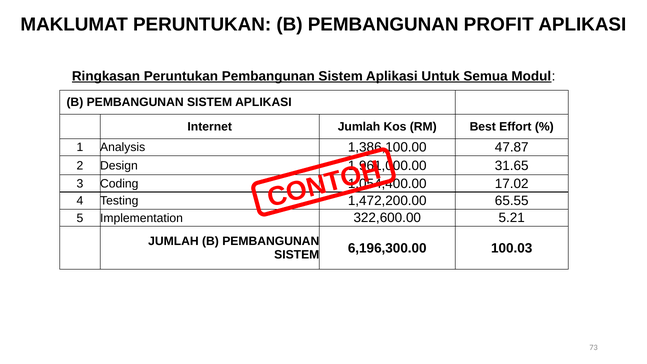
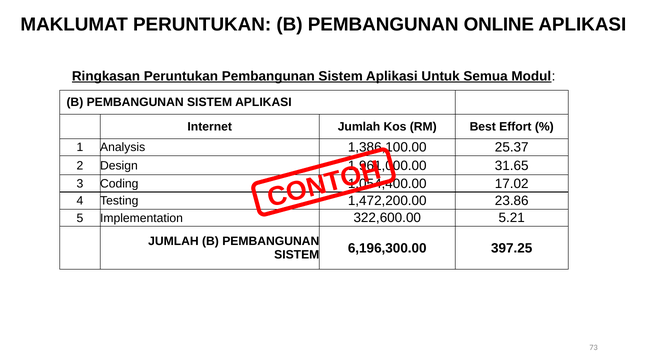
PROFIT: PROFIT -> ONLINE
47.87: 47.87 -> 25.37
65.55: 65.55 -> 23.86
100.03: 100.03 -> 397.25
